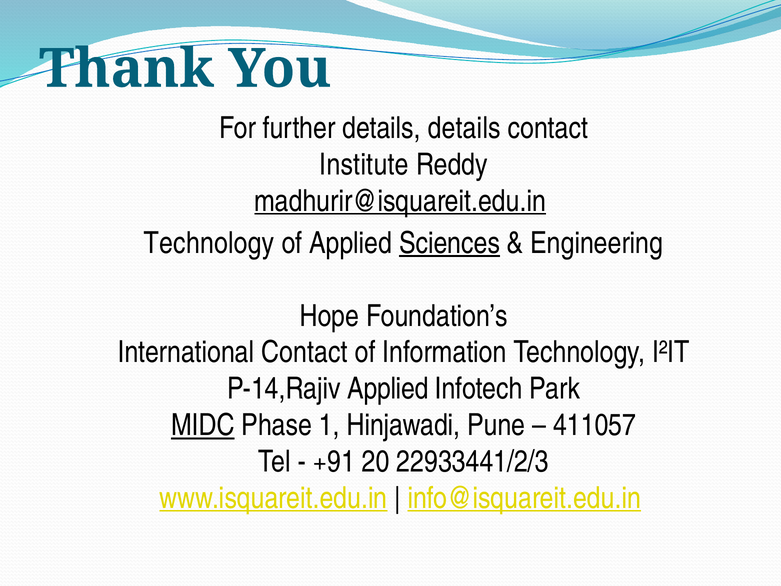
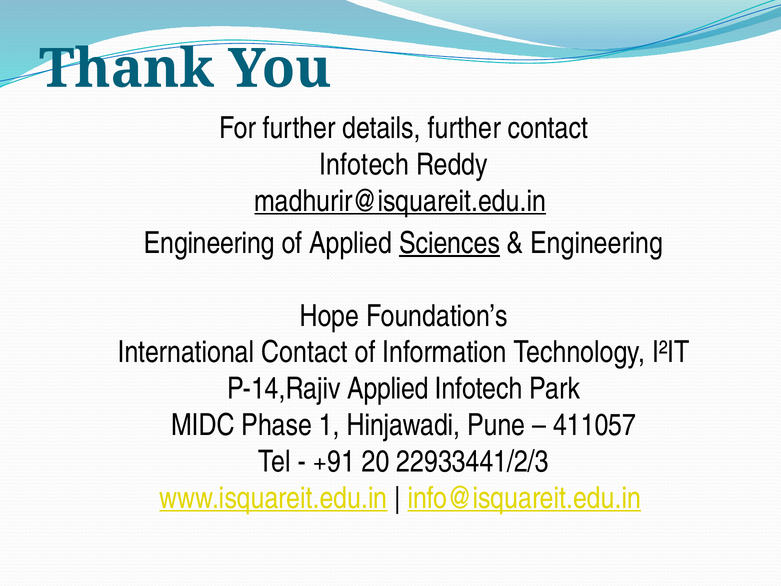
details details: details -> further
Institute at (364, 165): Institute -> Infotech
Technology at (209, 243): Technology -> Engineering
MIDC underline: present -> none
